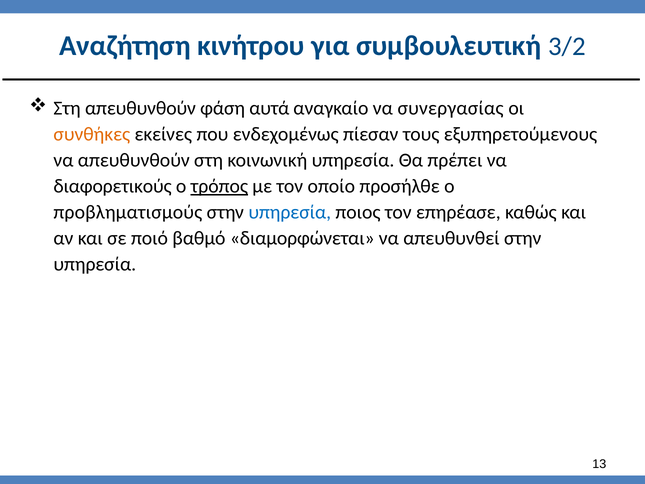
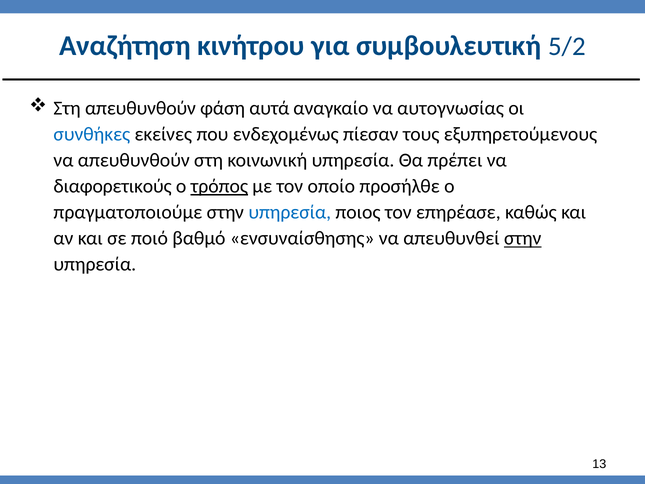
3/2: 3/2 -> 5/2
συνεργασίας: συνεργασίας -> αυτογνωσίας
συνθήκες colour: orange -> blue
προβληματισμούς: προβληματισμούς -> πραγματοποιούμε
διαμορφώνεται: διαμορφώνεται -> ενσυναίσθησης
στην at (523, 238) underline: none -> present
